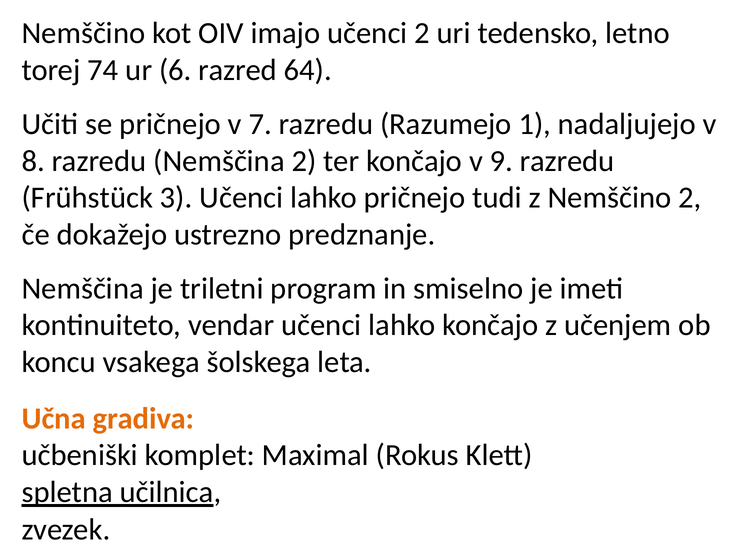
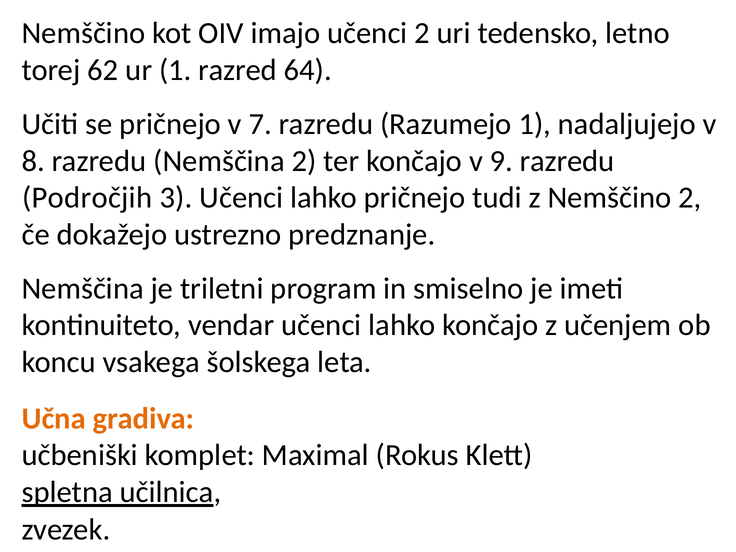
74: 74 -> 62
ur 6: 6 -> 1
Frühstück: Frühstück -> Področjih
